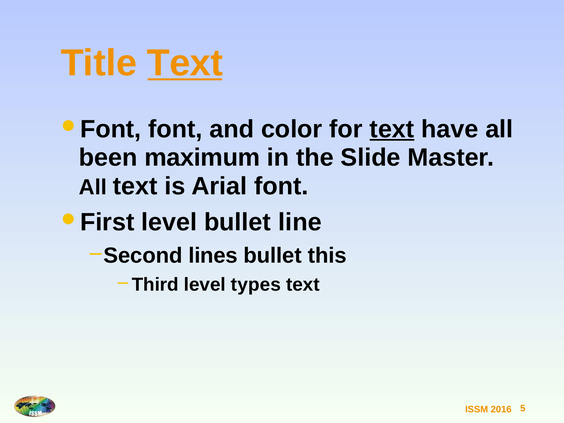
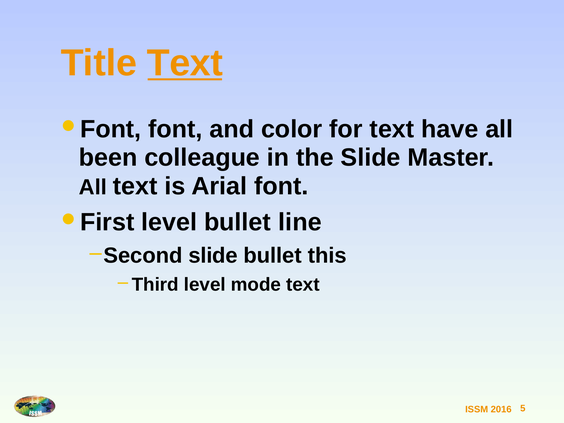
text at (392, 129) underline: present -> none
maximum: maximum -> colleague
Second lines: lines -> slide
types: types -> mode
